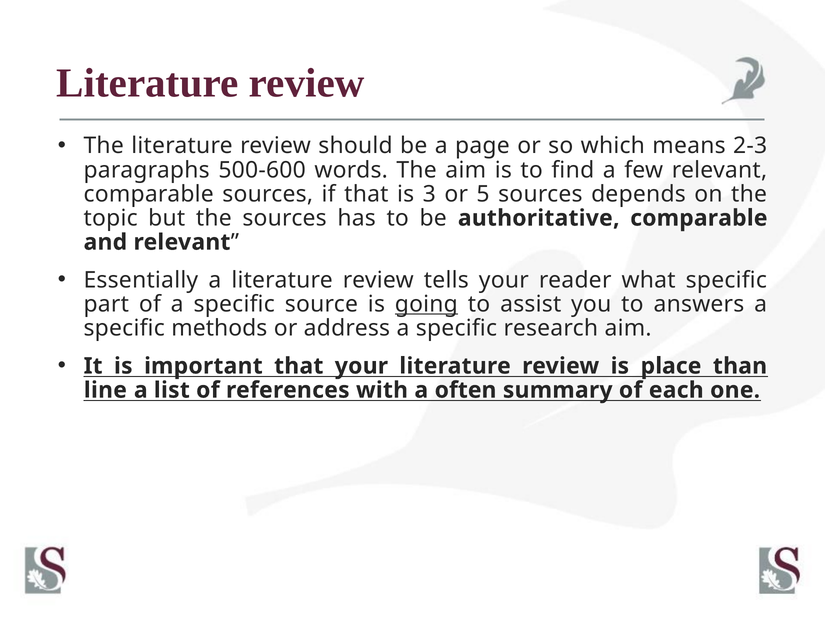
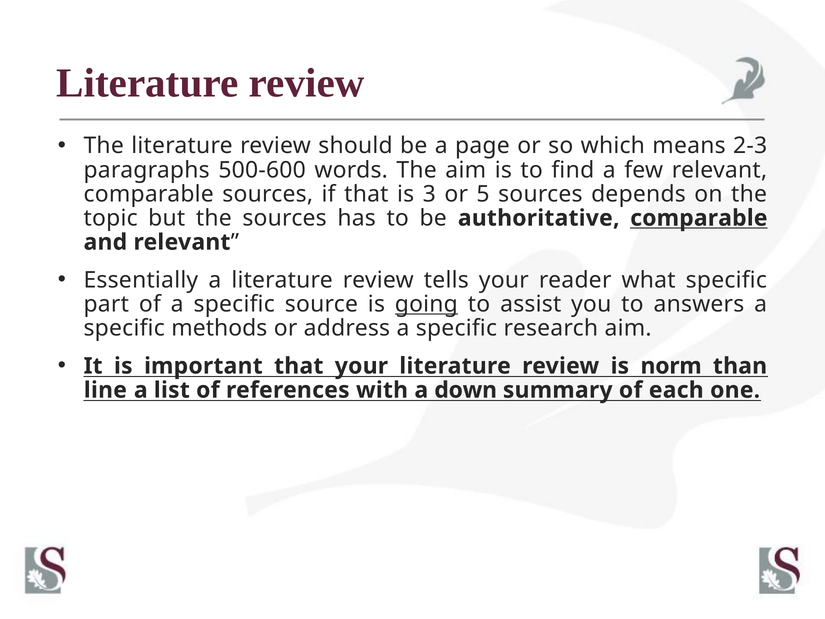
comparable at (699, 218) underline: none -> present
place: place -> norm
often: often -> down
